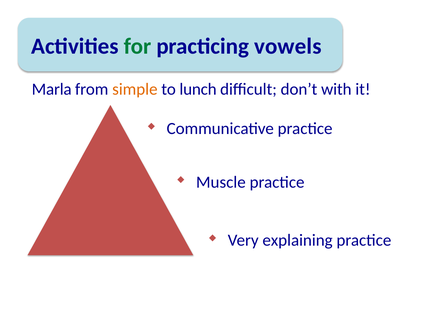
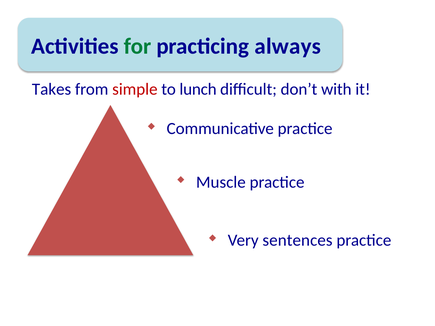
vowels: vowels -> always
Marla: Marla -> Takes
simple colour: orange -> red
explaining: explaining -> sentences
